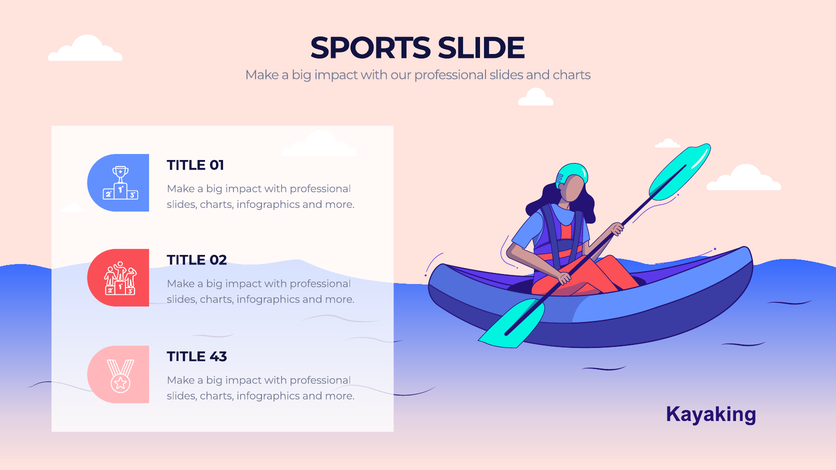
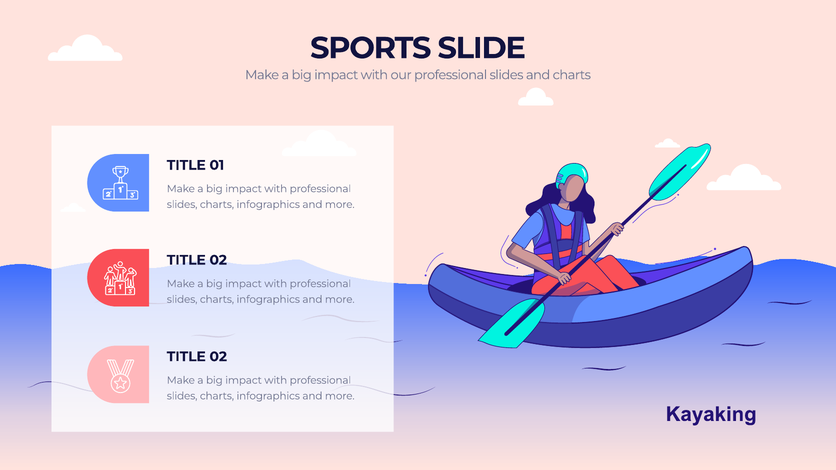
43 at (218, 357): 43 -> 02
